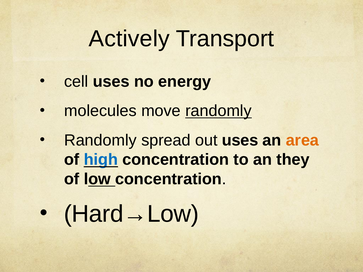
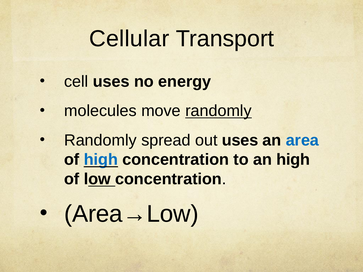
Actively: Actively -> Cellular
area colour: orange -> blue
an they: they -> high
Hard→Low: Hard→Low -> Area→Low
